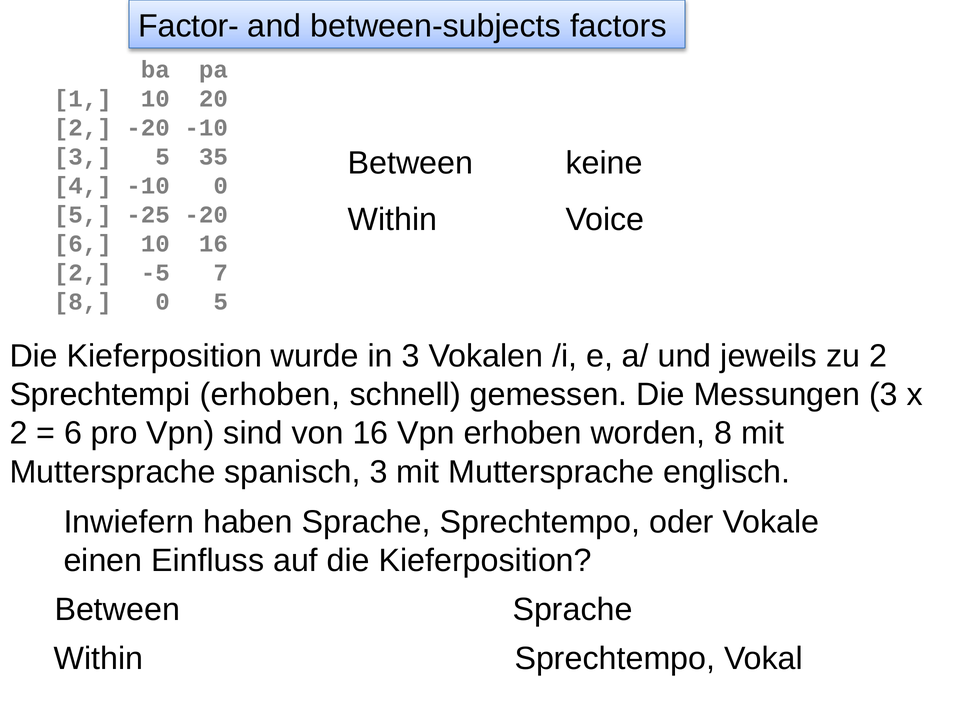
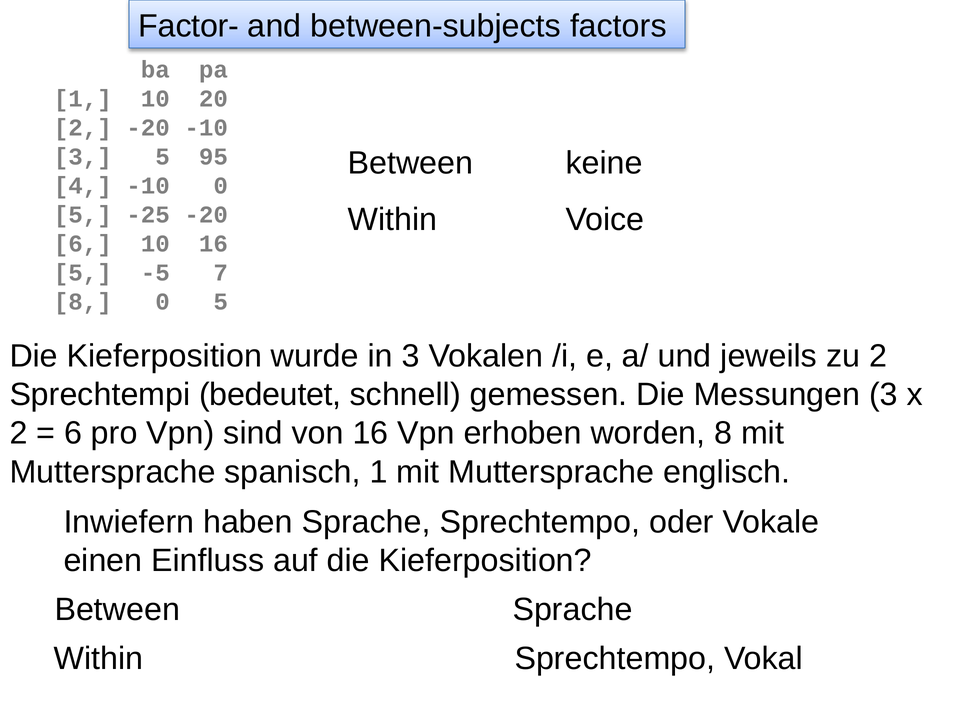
35: 35 -> 95
2 at (83, 273): 2 -> 5
Sprechtempi erhoben: erhoben -> bedeutet
spanisch 3: 3 -> 1
